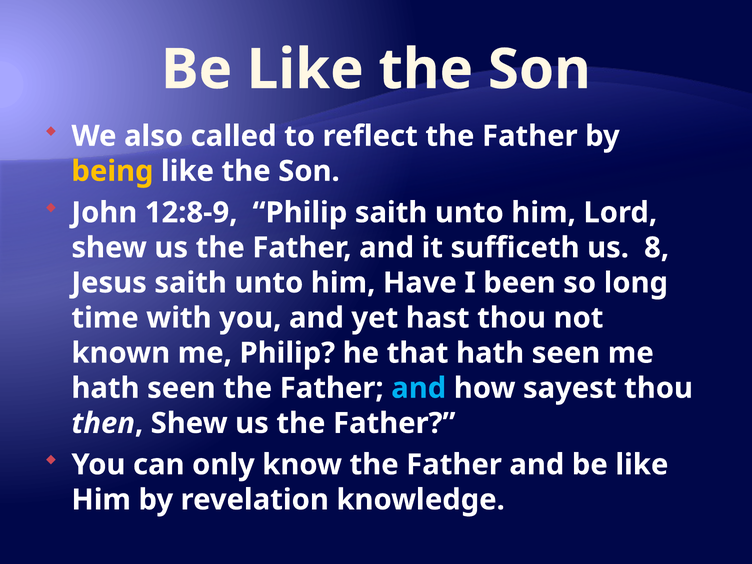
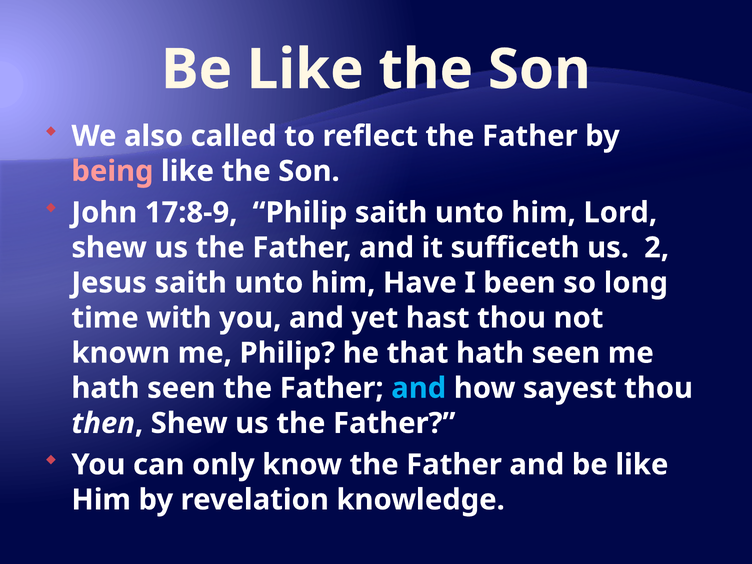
being colour: yellow -> pink
12:8-9: 12:8-9 -> 17:8-9
8: 8 -> 2
